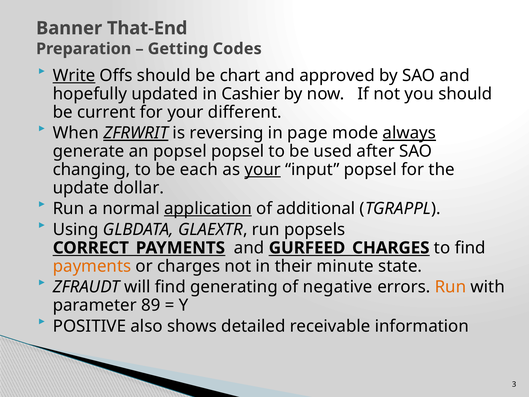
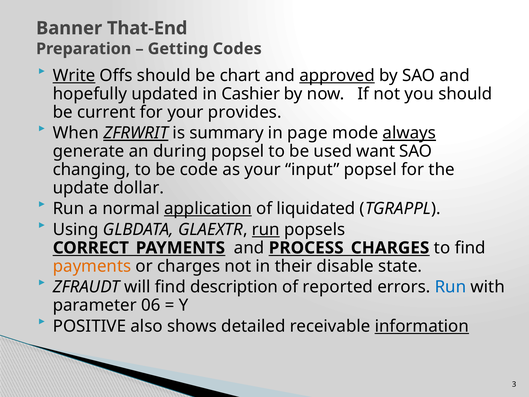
approved underline: none -> present
different: different -> provides
reversing: reversing -> summary
an popsel: popsel -> during
after: after -> want
each: each -> code
your at (263, 169) underline: present -> none
additional: additional -> liquidated
run at (266, 229) underline: none -> present
GURFEED_CHARGES: GURFEED_CHARGES -> PROCESS_CHARGES
minute: minute -> disable
generating: generating -> description
negative: negative -> reported
Run at (450, 287) colour: orange -> blue
89: 89 -> 06
information underline: none -> present
